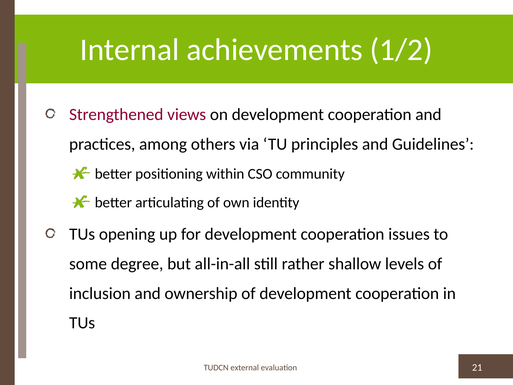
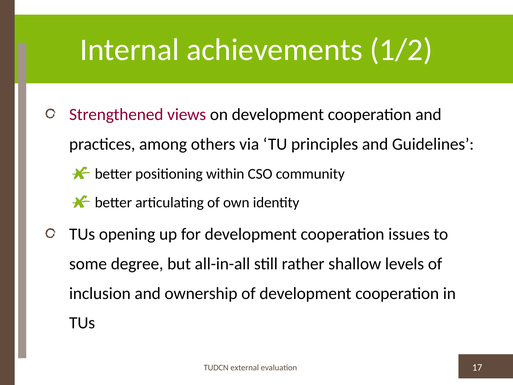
21: 21 -> 17
